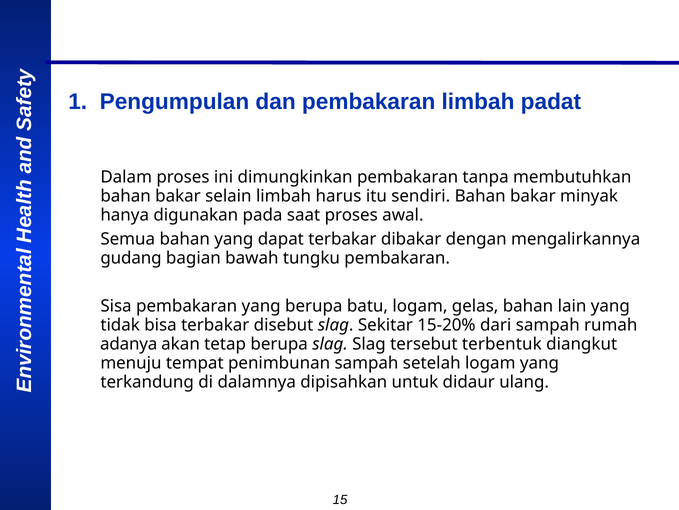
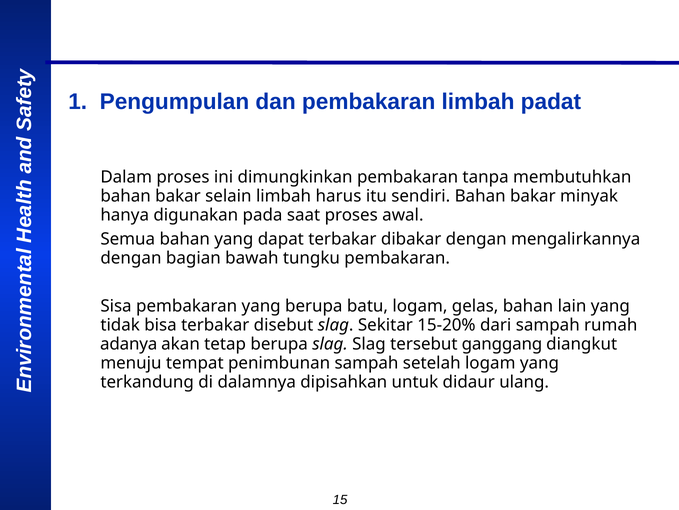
gudang at (131, 258): gudang -> dengan
terbentuk: terbentuk -> ganggang
